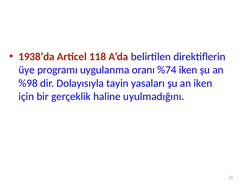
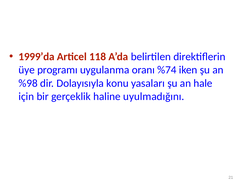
1938’da: 1938’da -> 1999’da
tayin: tayin -> konu
an iken: iken -> hale
